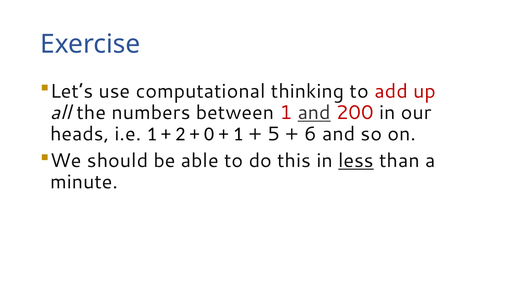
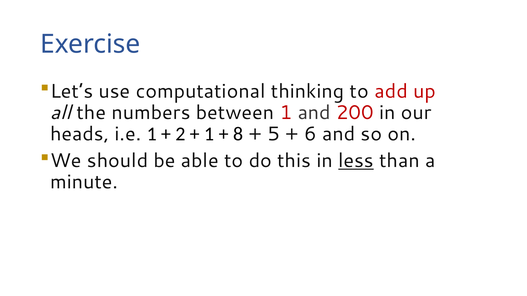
and at (314, 113) underline: present -> none
0 at (209, 134): 0 -> 1
1 at (238, 134): 1 -> 8
